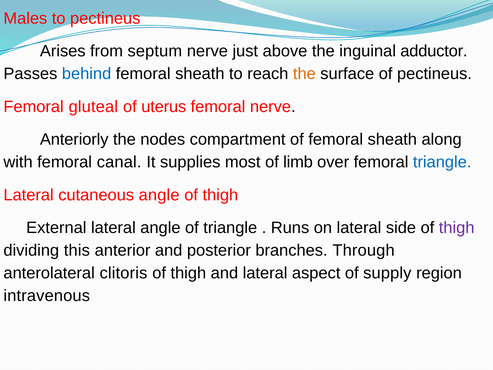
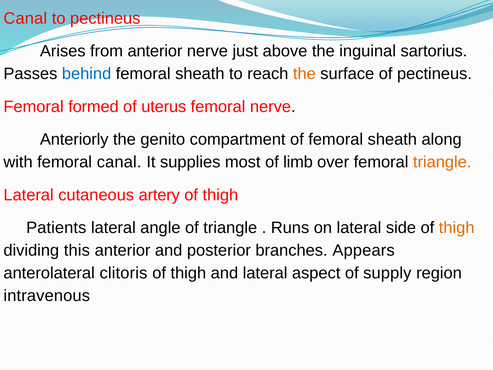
Males at (25, 18): Males -> Canal
from septum: septum -> anterior
adductor: adductor -> sartorius
gluteal: gluteal -> formed
nodes: nodes -> genito
triangle at (442, 162) colour: blue -> orange
cutaneous angle: angle -> artery
External: External -> Patients
thigh at (457, 228) colour: purple -> orange
Through: Through -> Appears
